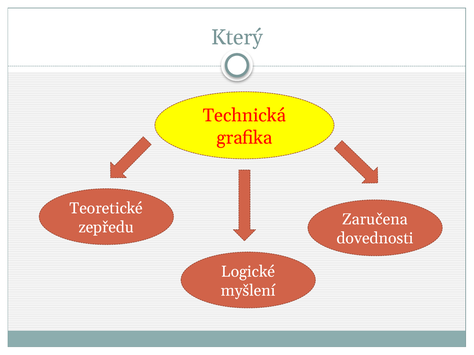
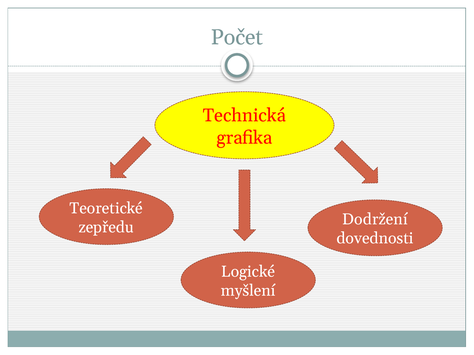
Který: Který -> Počet
Zaručena: Zaručena -> Dodržení
